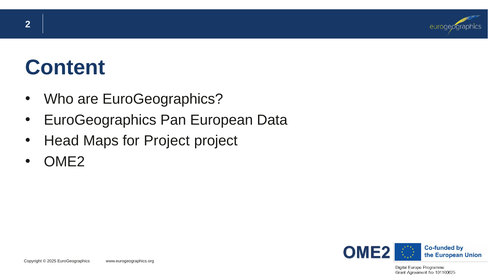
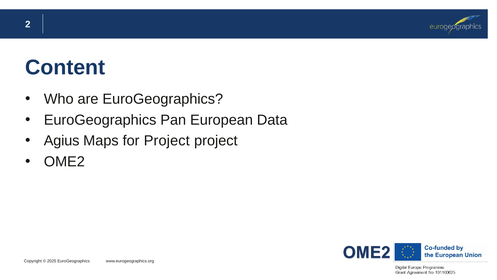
Head: Head -> Agius
